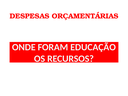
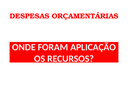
EDUCAÇÃO: EDUCAÇÃO -> APLICAÇÃO
